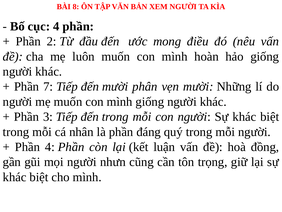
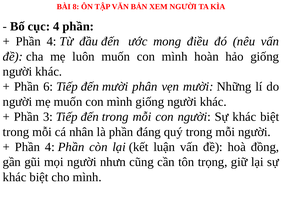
2 at (52, 41): 2 -> 4
7: 7 -> 6
